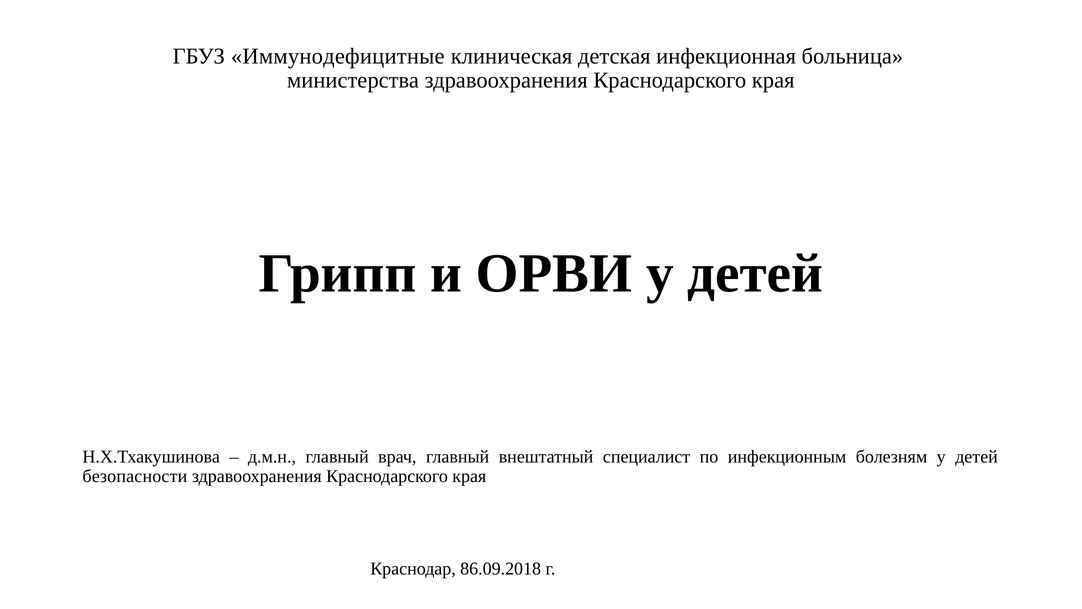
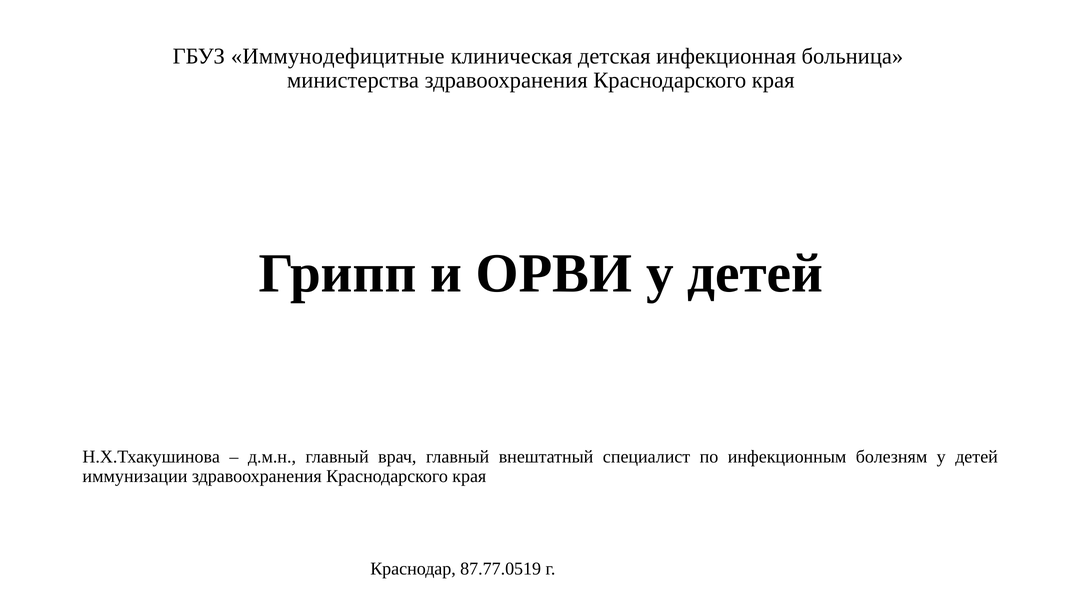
безопасности: безопасности -> иммунизации
86.09.2018: 86.09.2018 -> 87.77.0519
